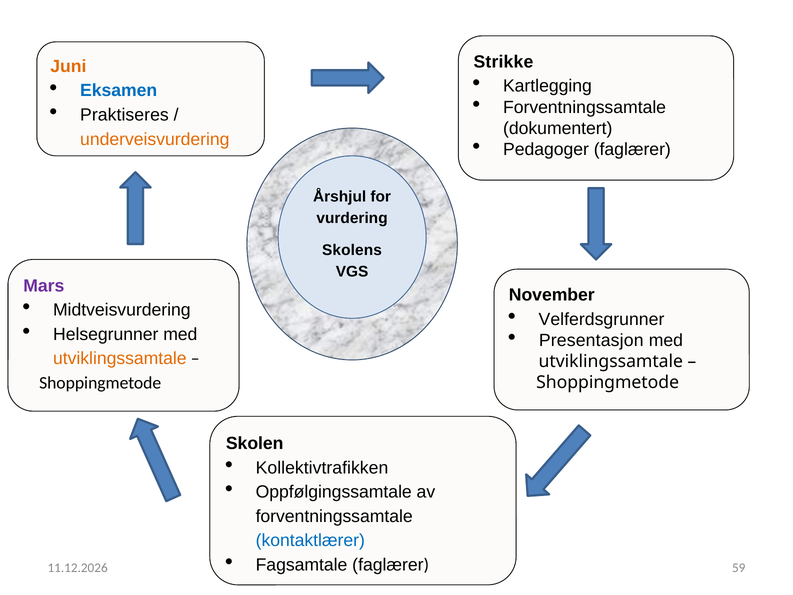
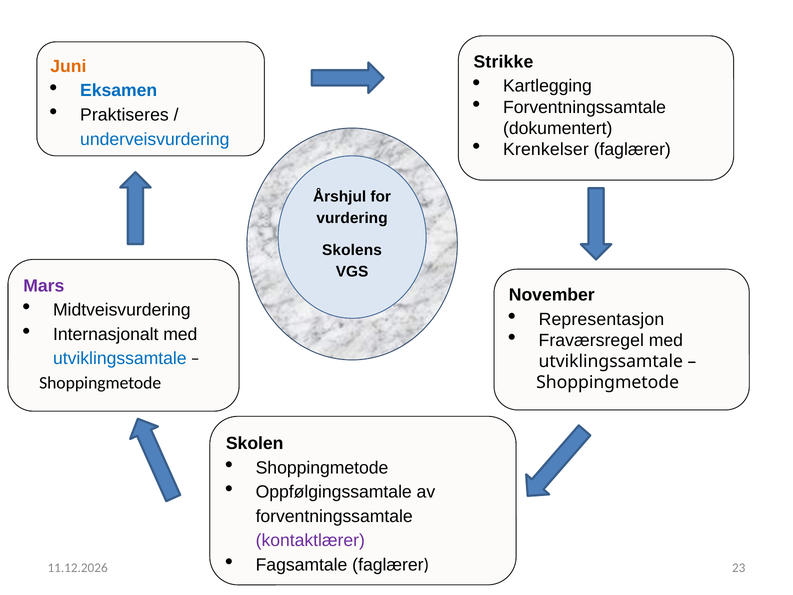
underveisvurdering colour: orange -> blue
Pedagoger: Pedagoger -> Krenkelser
Velferdsgrunner: Velferdsgrunner -> Representasjon
Helsegrunner: Helsegrunner -> Internasjonalt
Presentasjon: Presentasjon -> Fraværsregel
utviklingssamtale at (120, 359) colour: orange -> blue
Kollektivtrafikken at (322, 468): Kollektivtrafikken -> Shoppingmetode
kontaktlærer colour: blue -> purple
59: 59 -> 23
